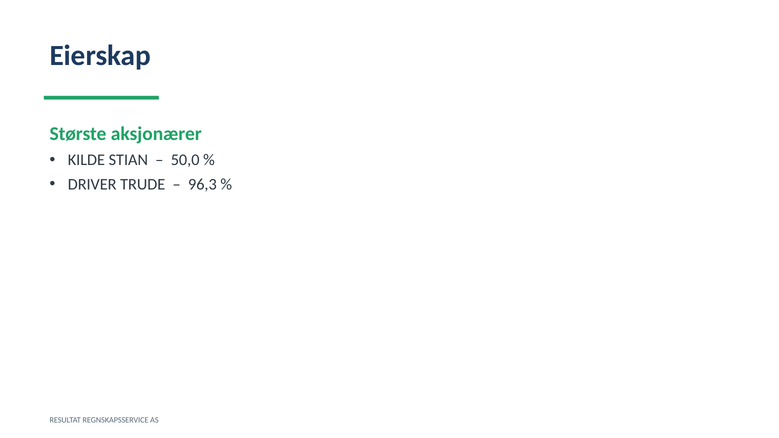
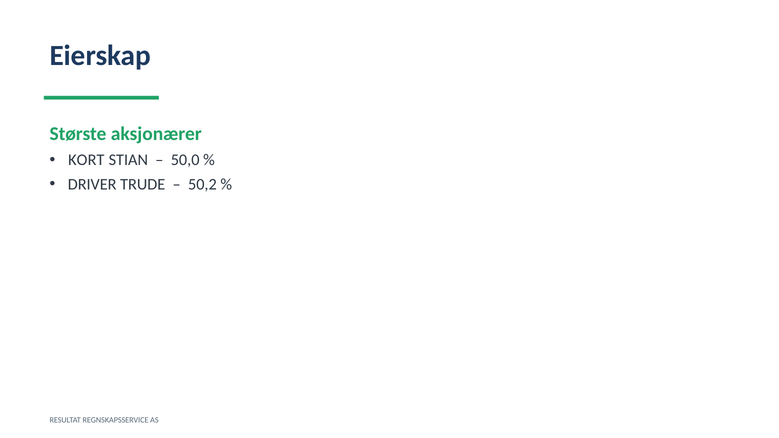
KILDE: KILDE -> KORT
96,3: 96,3 -> 50,2
